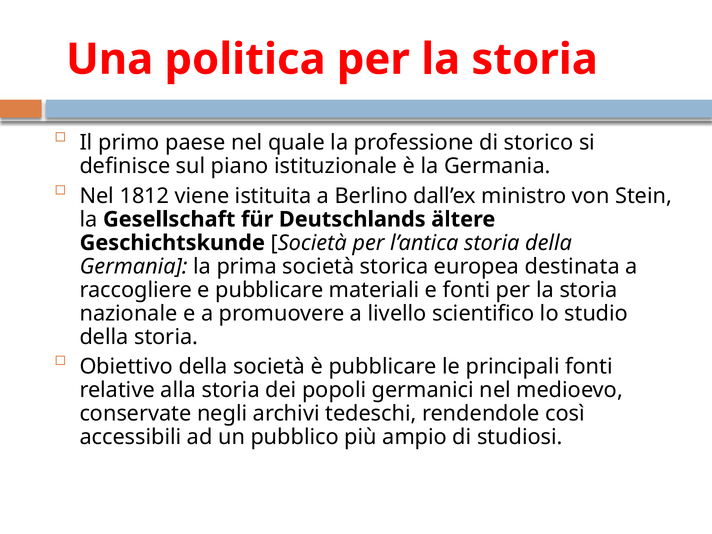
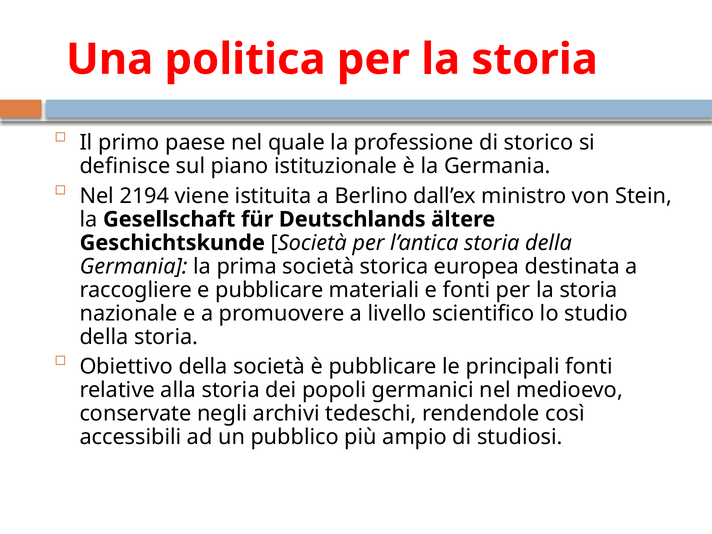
1812: 1812 -> 2194
